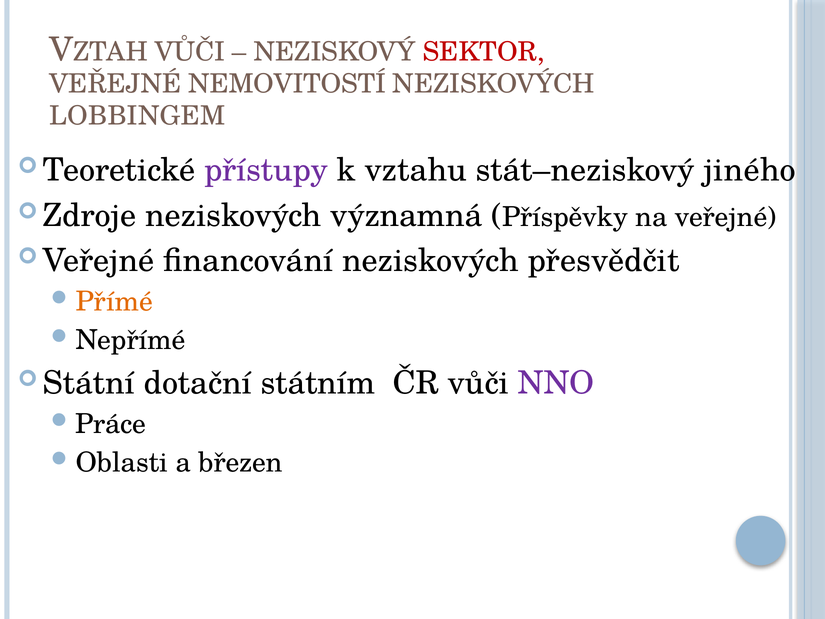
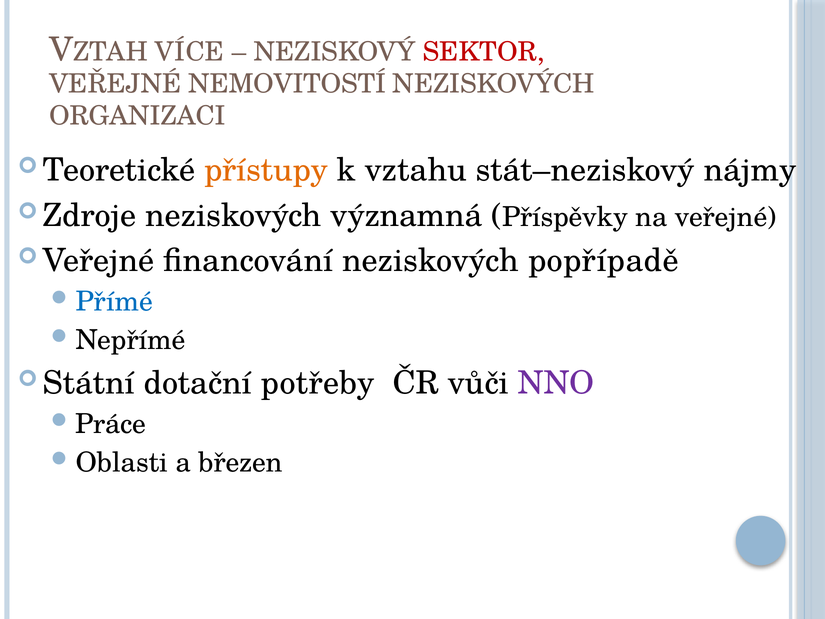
VŮČI at (190, 52): VŮČI -> VÍCE
LOBBINGEM: LOBBINGEM -> ORGANIZACI
přístupy colour: purple -> orange
jiného: jiného -> nájmy
přesvědčit: přesvědčit -> popřípadě
Přímé colour: orange -> blue
státním: státním -> potřeby
